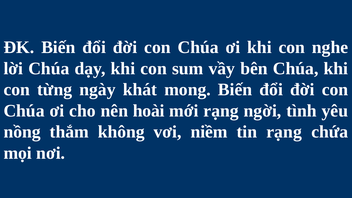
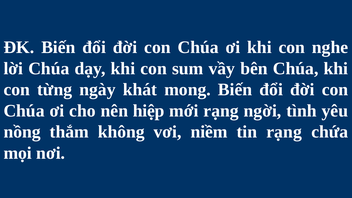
hoài: hoài -> hiệp
